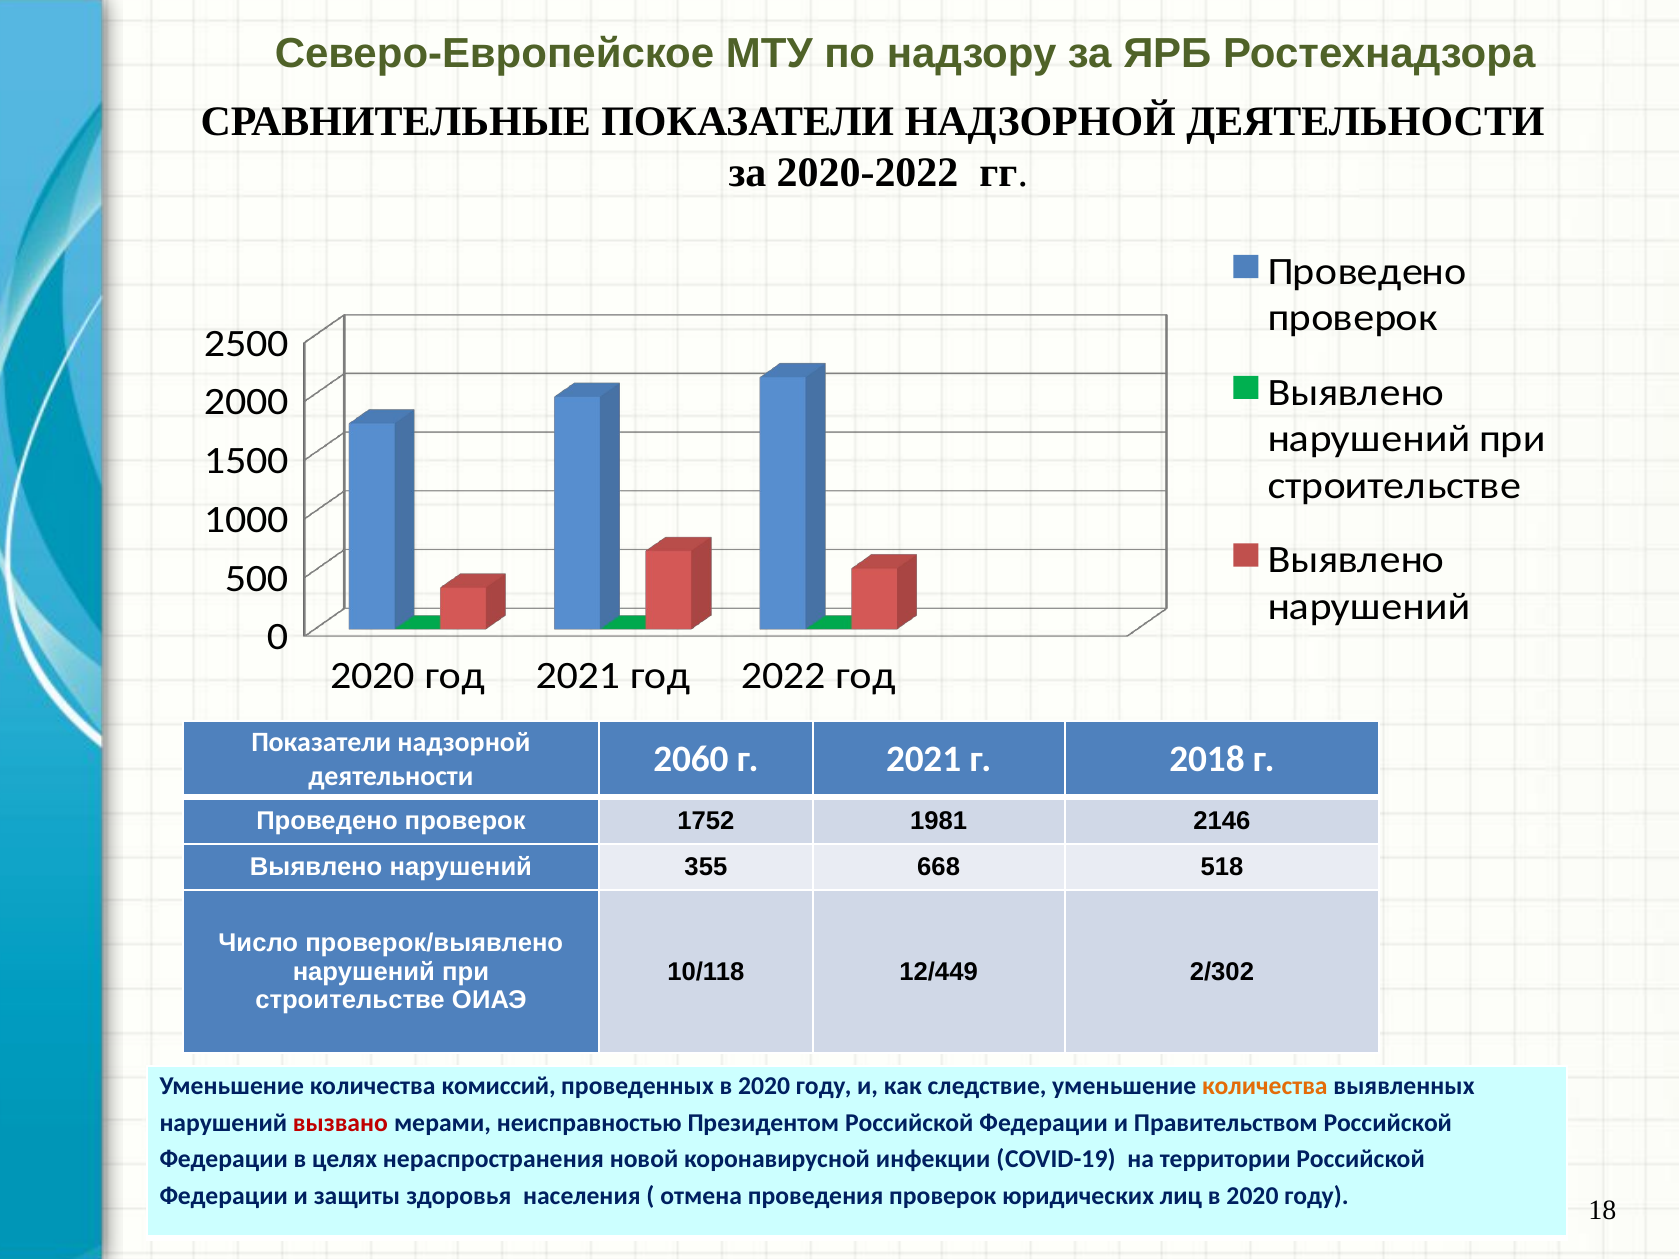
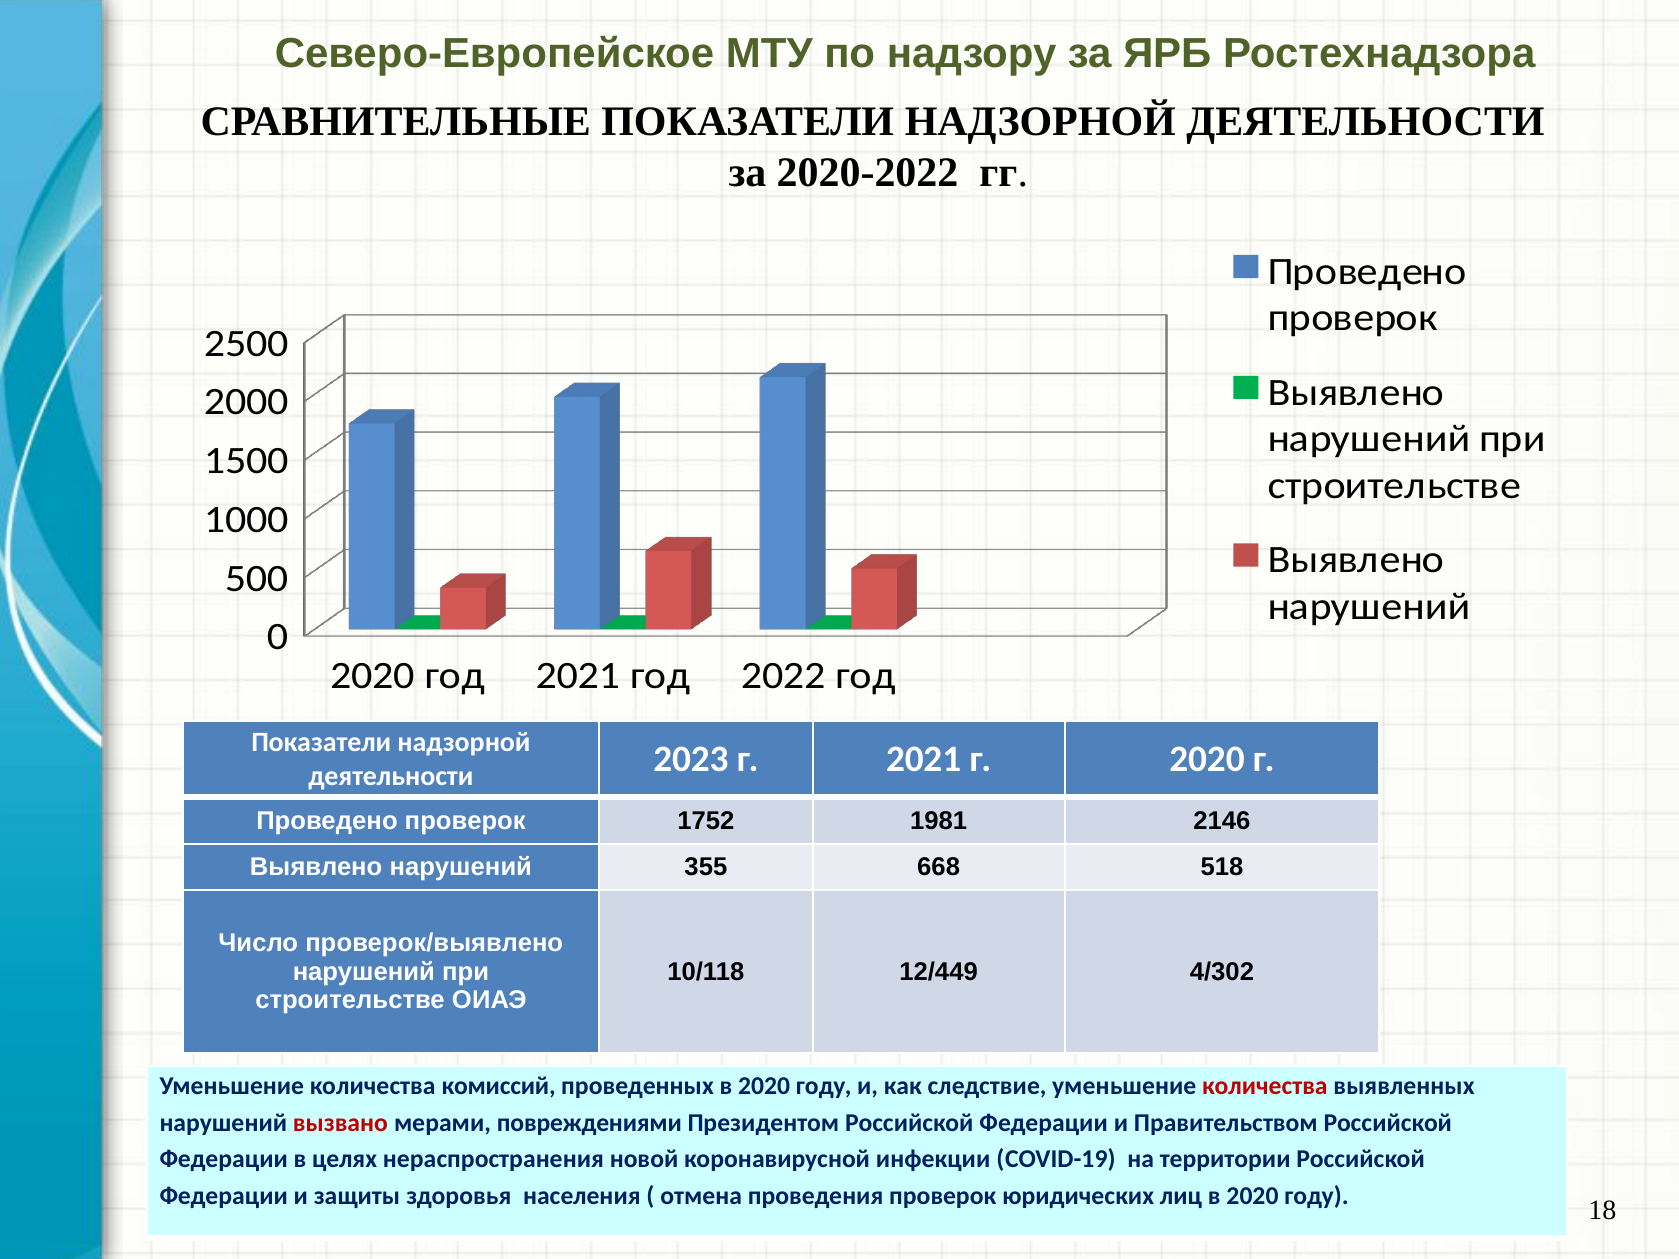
2060: 2060 -> 2023
г 2018: 2018 -> 2020
2/302: 2/302 -> 4/302
количества at (1265, 1087) colour: orange -> red
неисправностью: неисправностью -> повреждениями
